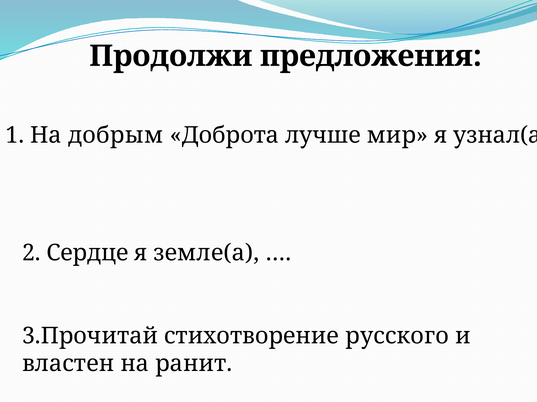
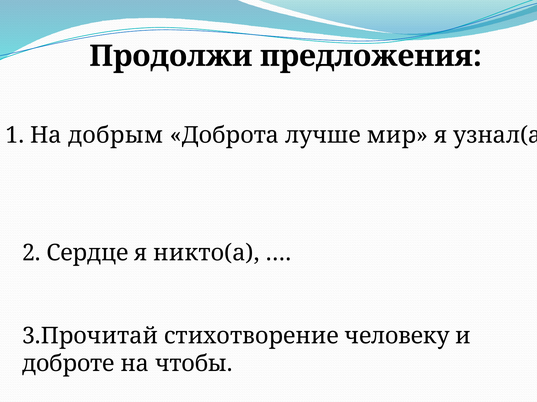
земле(а: земле(а -> никто(а
русского: русского -> человеку
властен: властен -> доброте
ранит: ранит -> чтобы
